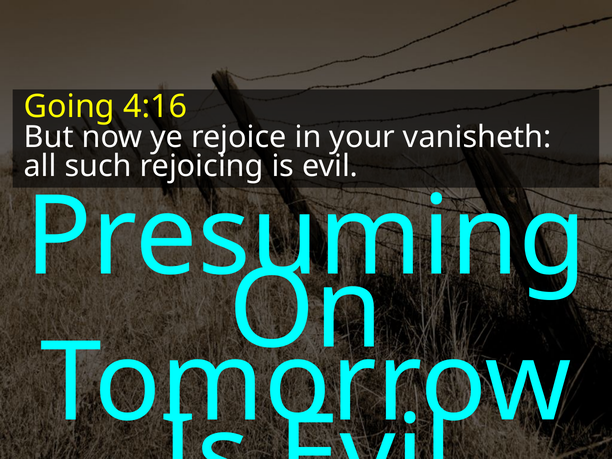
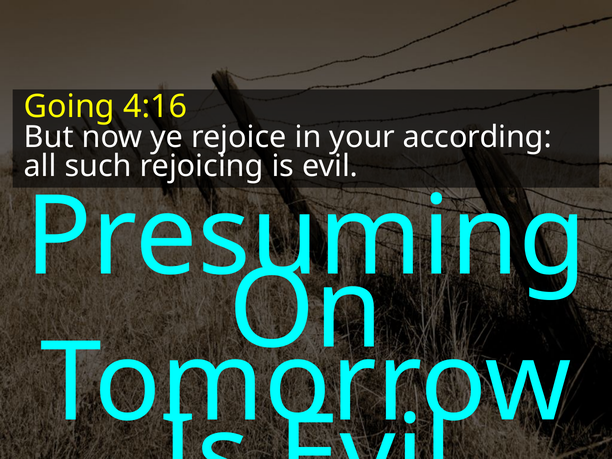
vanisheth: vanisheth -> according
